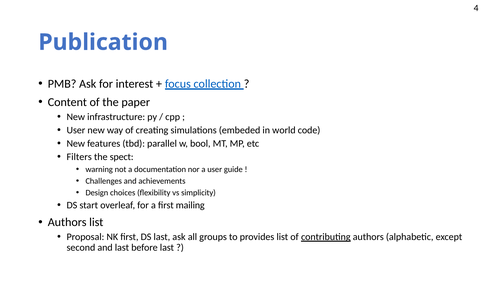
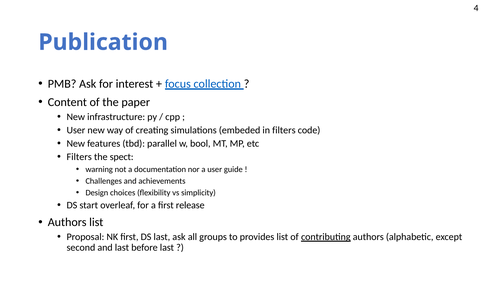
in world: world -> filters
mailing: mailing -> release
